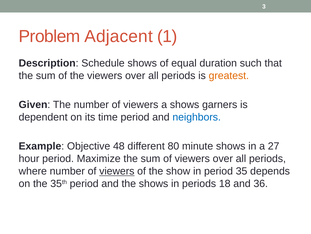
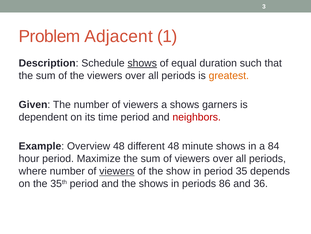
shows at (142, 63) underline: none -> present
neighbors colour: blue -> red
Objective: Objective -> Overview
different 80: 80 -> 48
27: 27 -> 84
18: 18 -> 86
